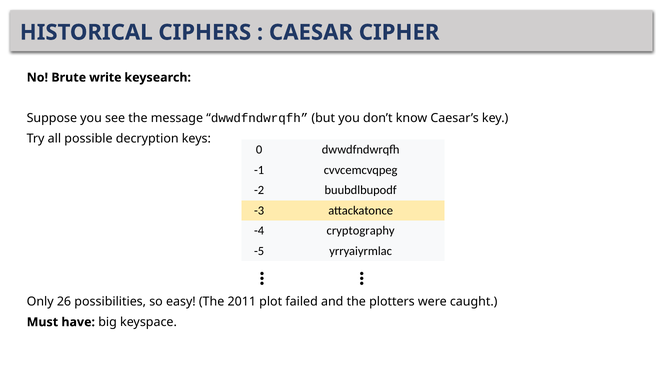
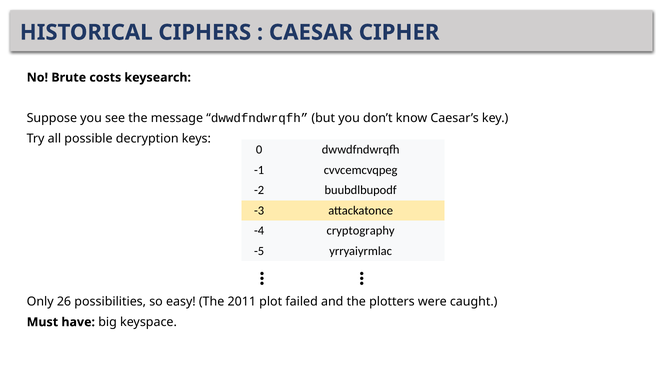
write: write -> costs
